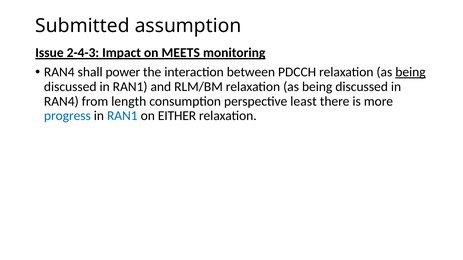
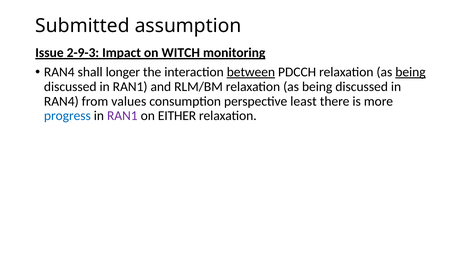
2-4-3: 2-4-3 -> 2-9-3
MEETS: MEETS -> WITCH
power: power -> longer
between underline: none -> present
length: length -> values
RAN1 at (122, 116) colour: blue -> purple
